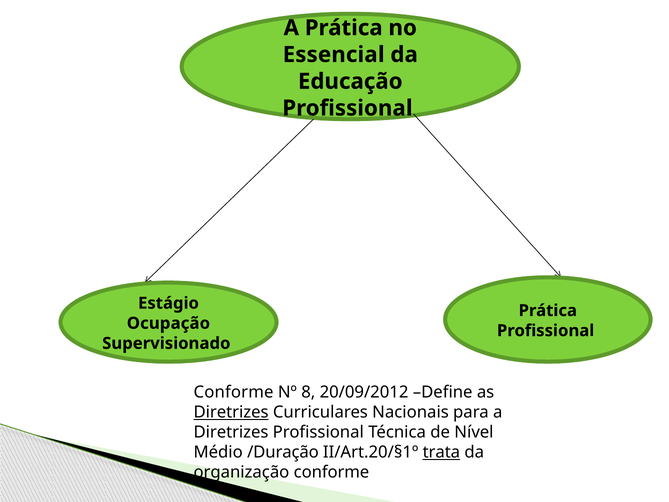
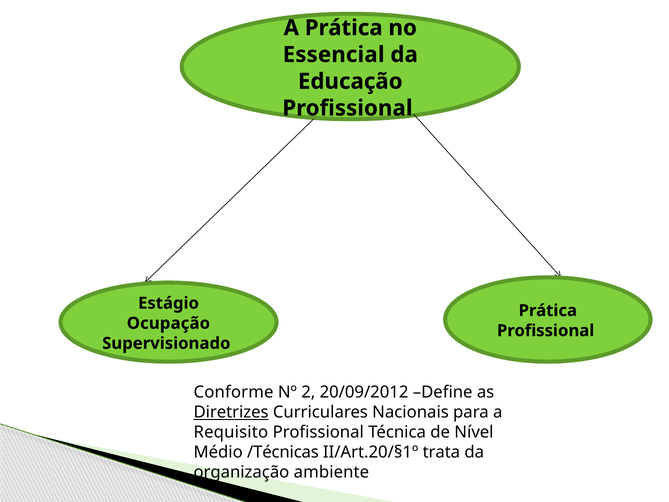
8: 8 -> 2
Diretrizes at (231, 432): Diretrizes -> Requisito
/Duração: /Duração -> /Técnicas
trata underline: present -> none
organização conforme: conforme -> ambiente
